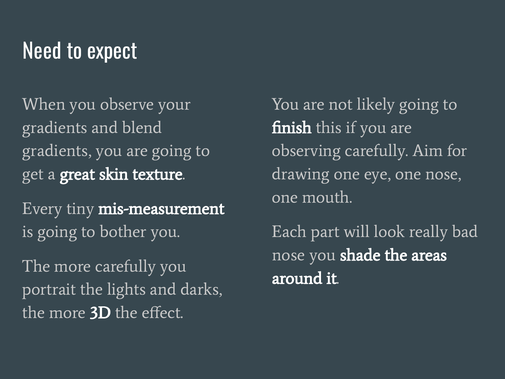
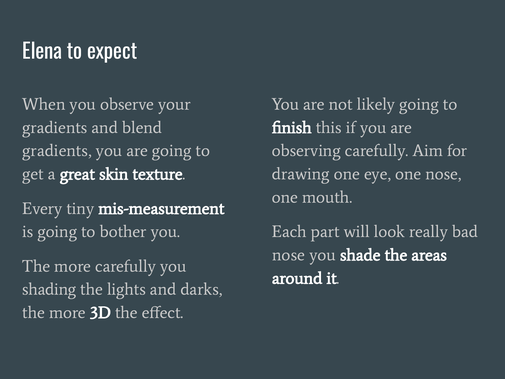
Need: Need -> Elena
portrait: portrait -> shading
